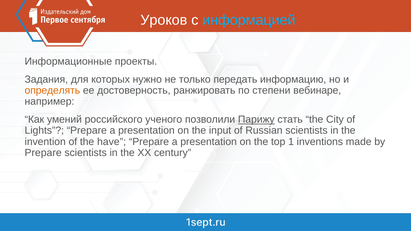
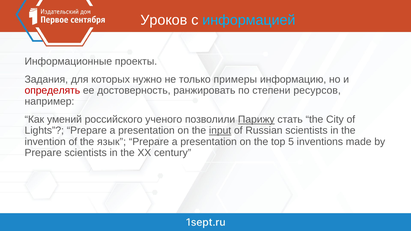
передать: передать -> примеры
определять colour: orange -> red
вебинаре: вебинаре -> ресурсов
input underline: none -> present
have: have -> язык
1: 1 -> 5
